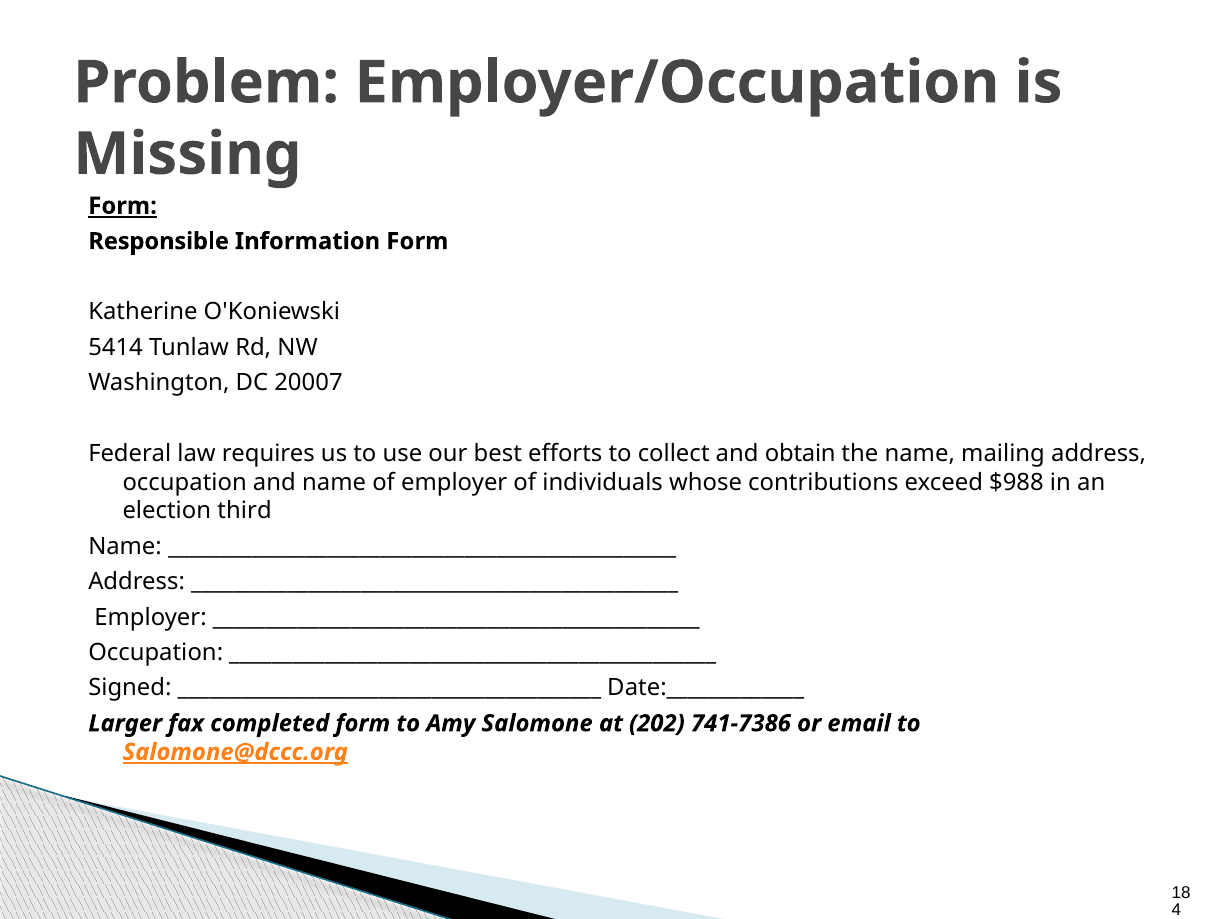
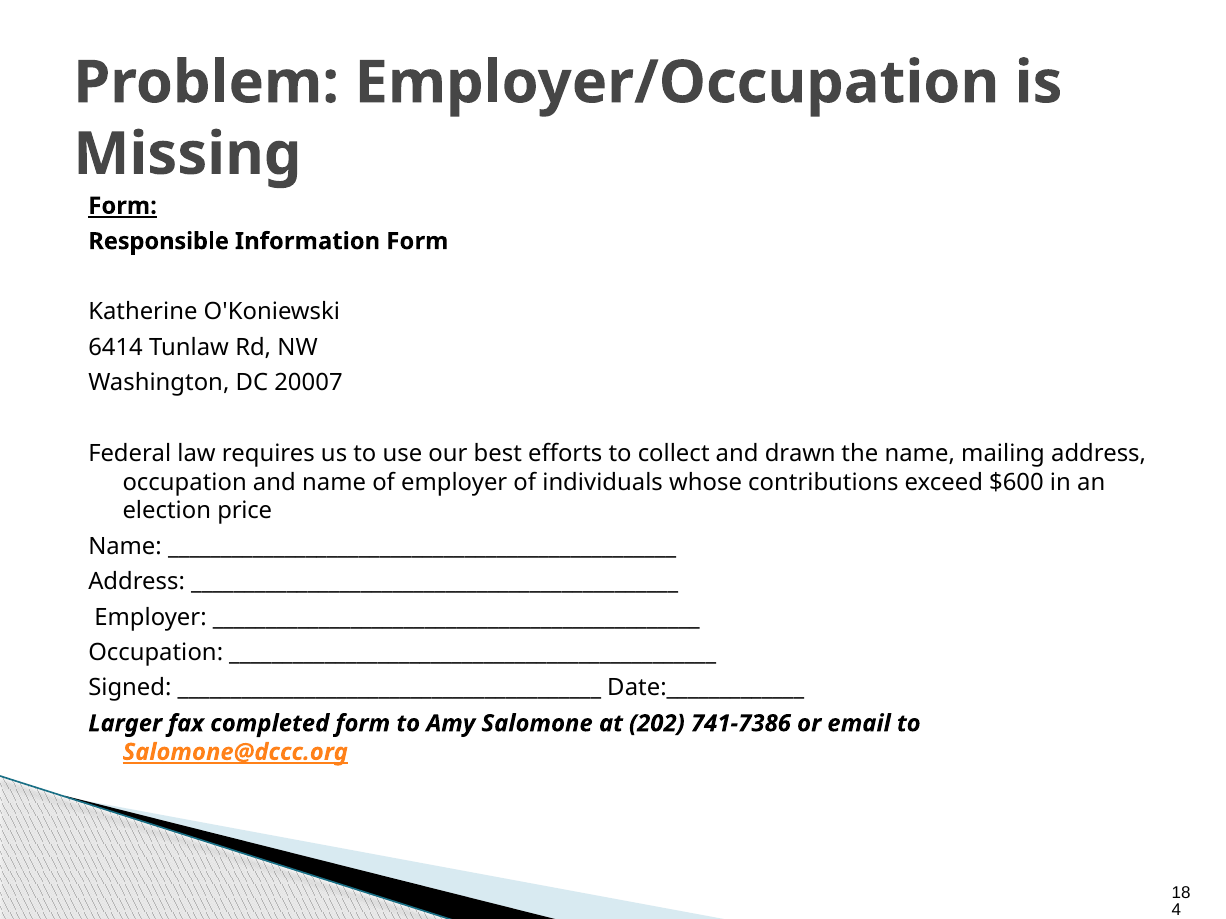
5414: 5414 -> 6414
obtain: obtain -> drawn
$988: $988 -> $600
third: third -> price
